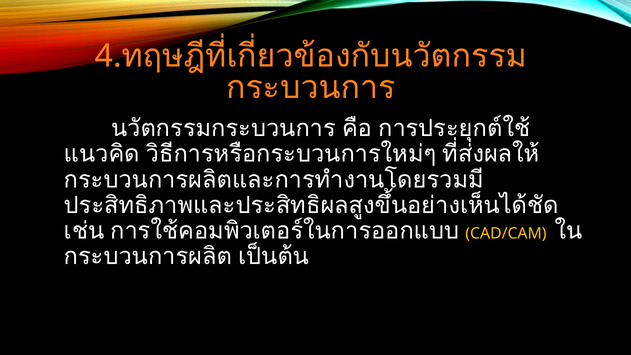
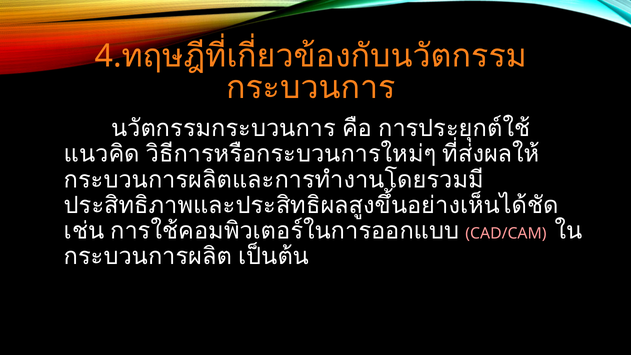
CAD/CAM colour: yellow -> pink
